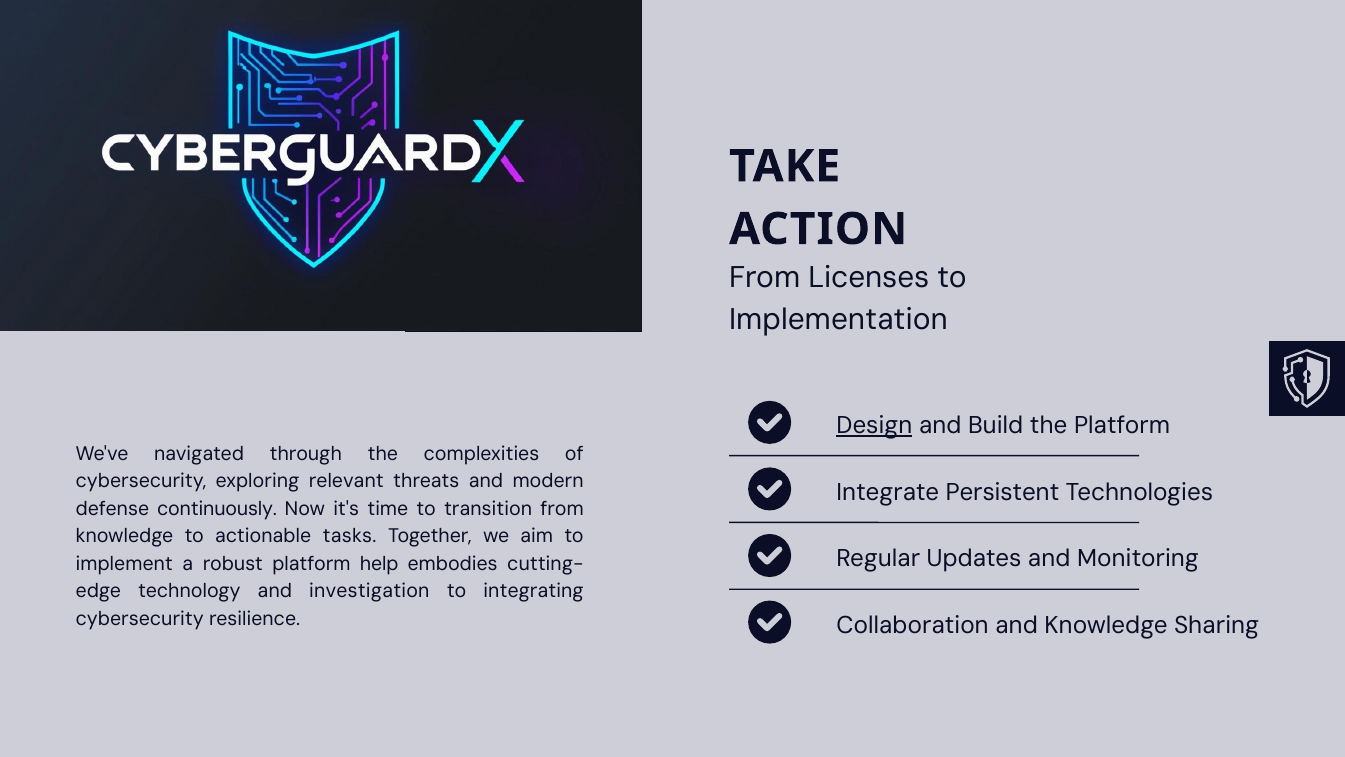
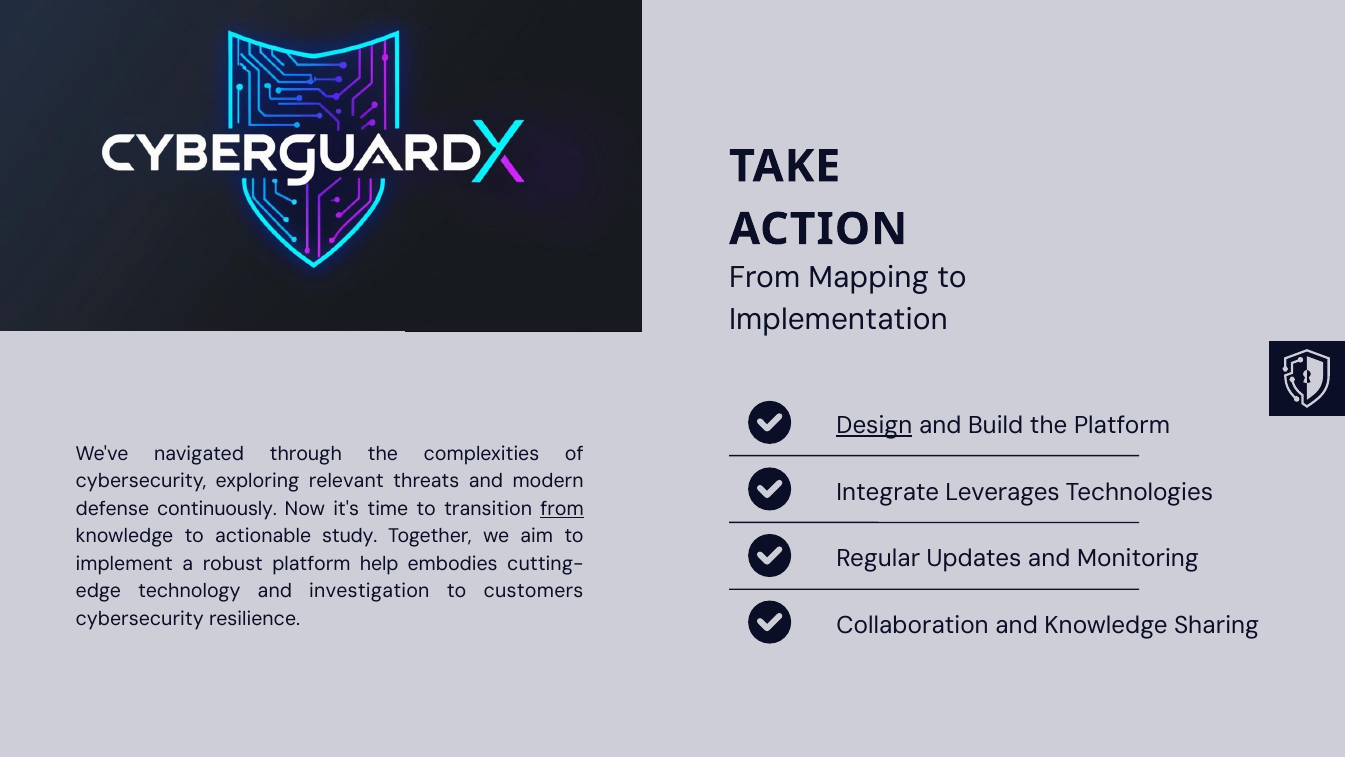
Licenses: Licenses -> Mapping
Persistent: Persistent -> Leverages
from at (562, 508) underline: none -> present
tasks: tasks -> study
integrating: integrating -> customers
